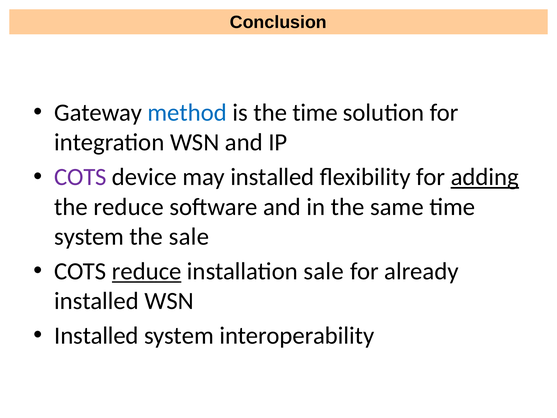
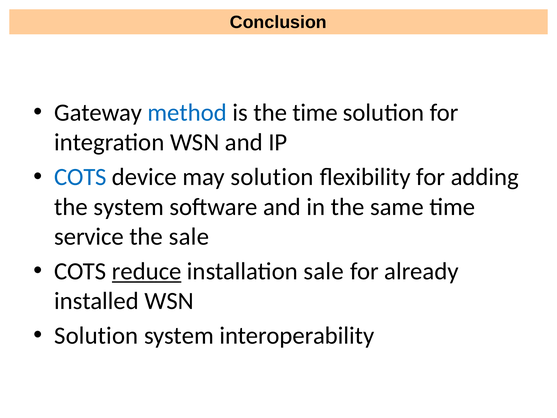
COTS at (80, 177) colour: purple -> blue
may installed: installed -> solution
adding underline: present -> none
the reduce: reduce -> system
system at (89, 236): system -> service
Installed at (96, 336): Installed -> Solution
